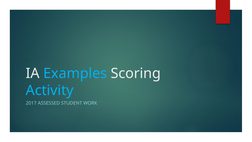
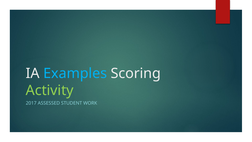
Activity colour: light blue -> light green
